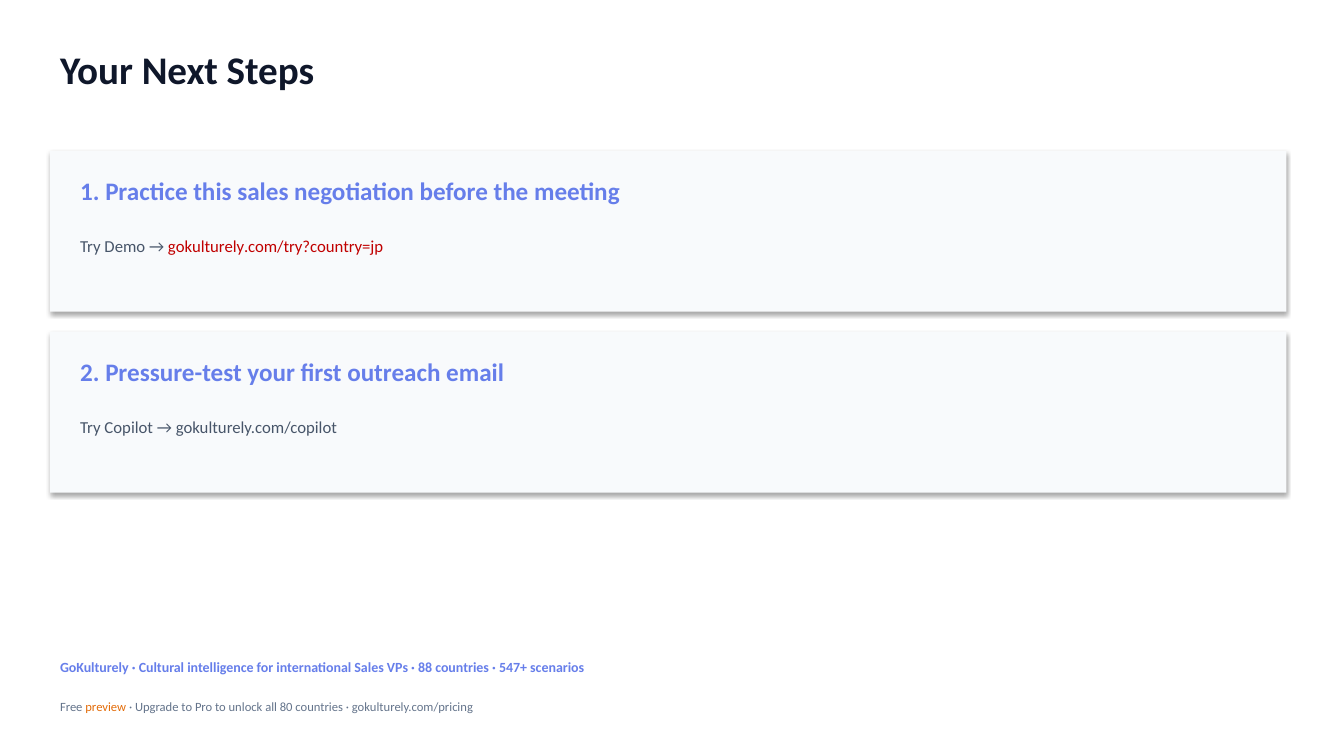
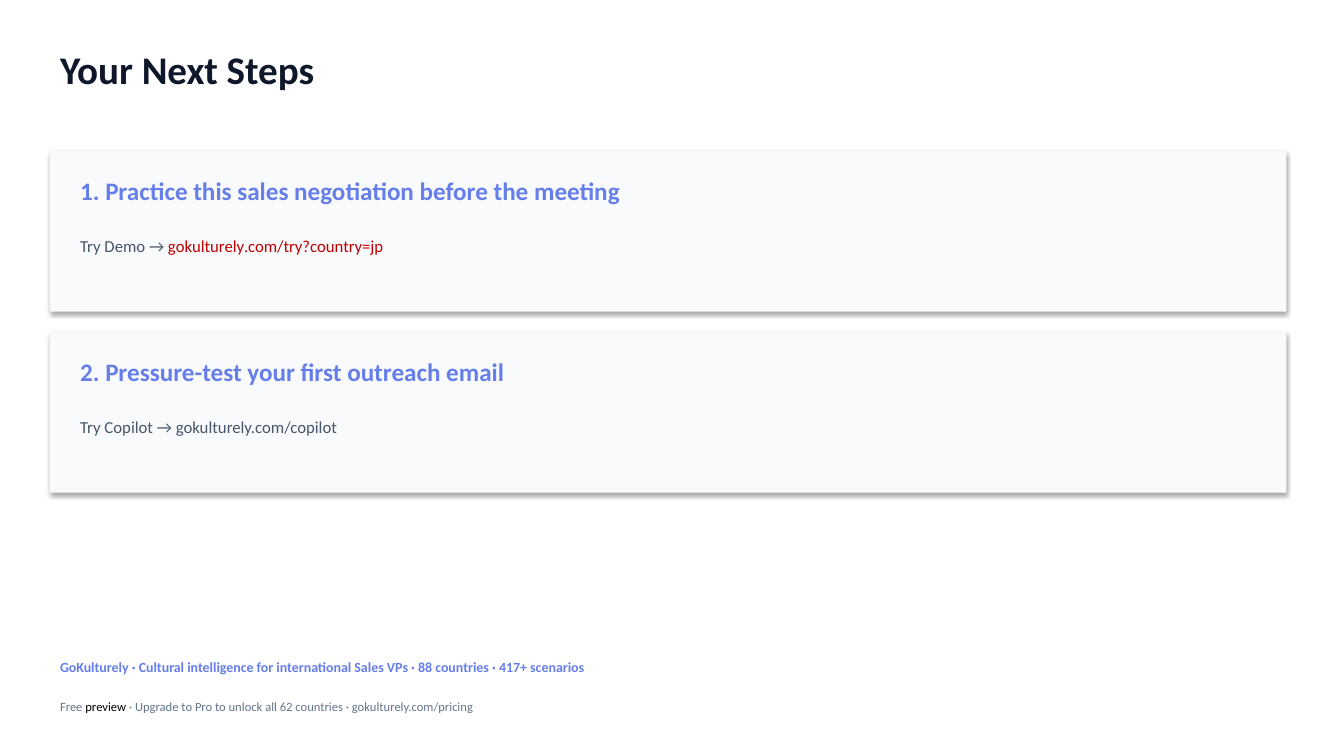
547+: 547+ -> 417+
preview colour: orange -> black
80: 80 -> 62
